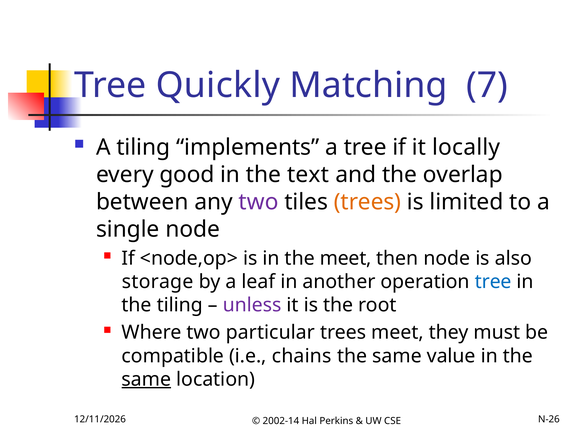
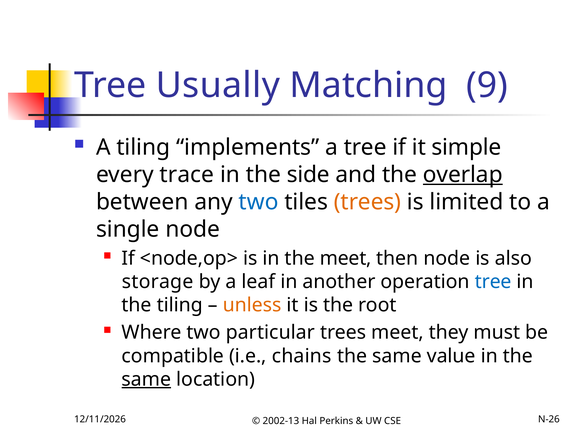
Quickly: Quickly -> Usually
7: 7 -> 9
locally: locally -> simple
good: good -> trace
text: text -> side
overlap underline: none -> present
two at (259, 202) colour: purple -> blue
unless colour: purple -> orange
2002-14: 2002-14 -> 2002-13
